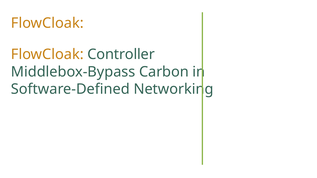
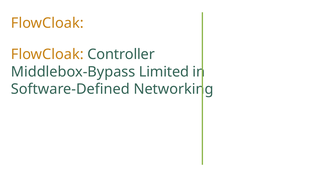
Carbon: Carbon -> Limited
